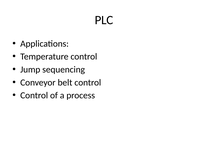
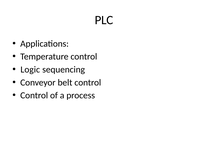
Jump: Jump -> Logic
